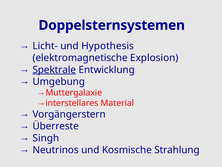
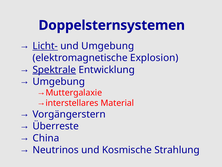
Licht- underline: none -> present
und Hypothesis: Hypothesis -> Umgebung
Singh: Singh -> China
